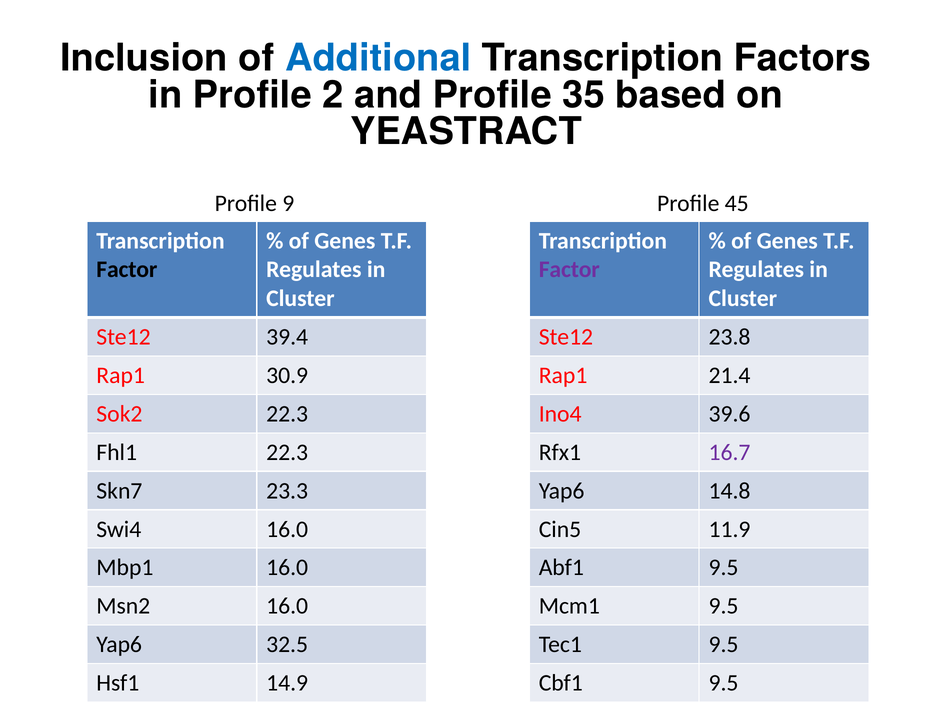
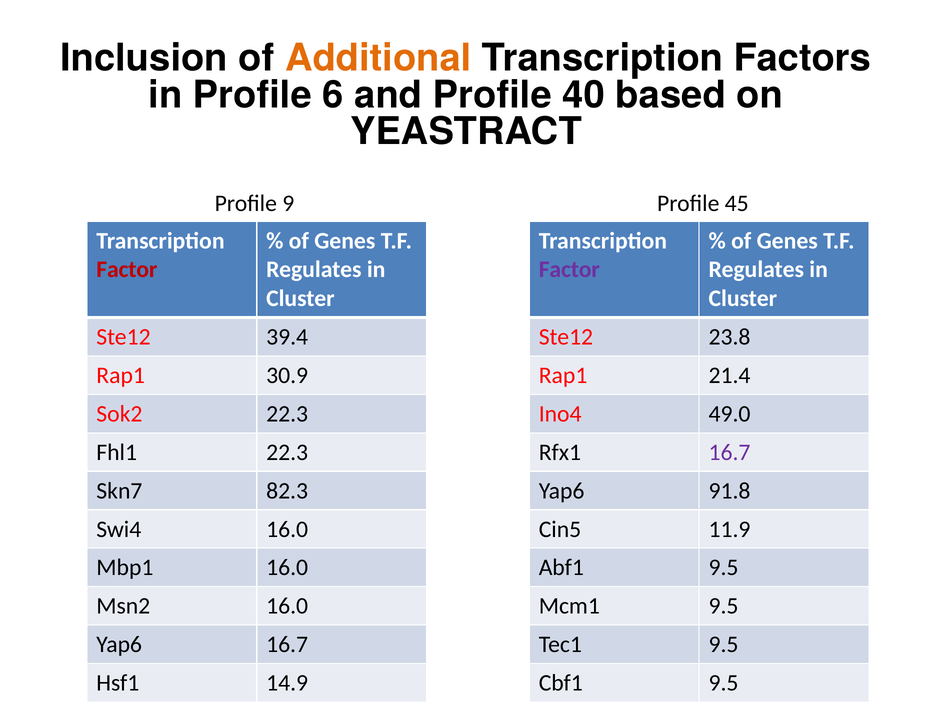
Additional colour: blue -> orange
2: 2 -> 6
35: 35 -> 40
Factor at (127, 270) colour: black -> red
39.6: 39.6 -> 49.0
23.3: 23.3 -> 82.3
14.8: 14.8 -> 91.8
Yap6 32.5: 32.5 -> 16.7
